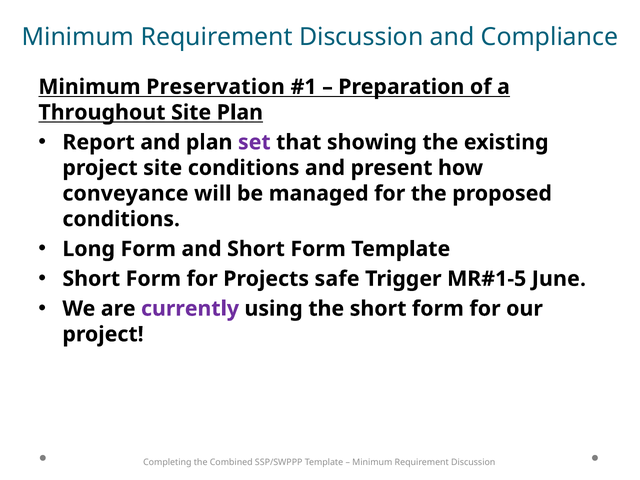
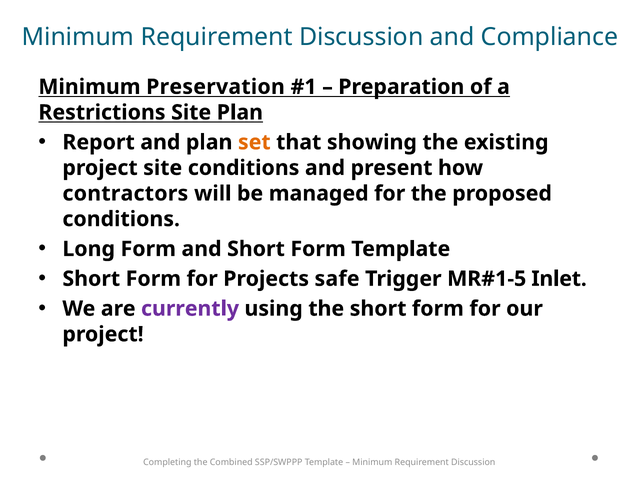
Throughout: Throughout -> Restrictions
set colour: purple -> orange
conveyance: conveyance -> contractors
June: June -> Inlet
